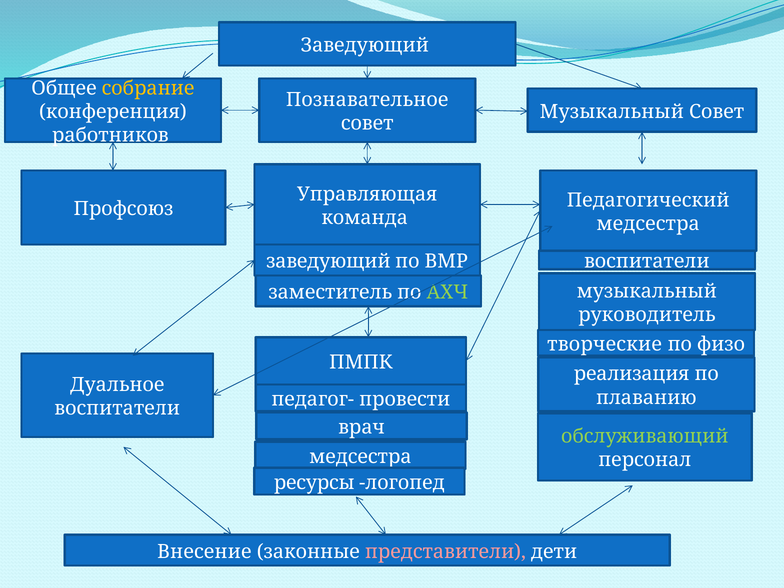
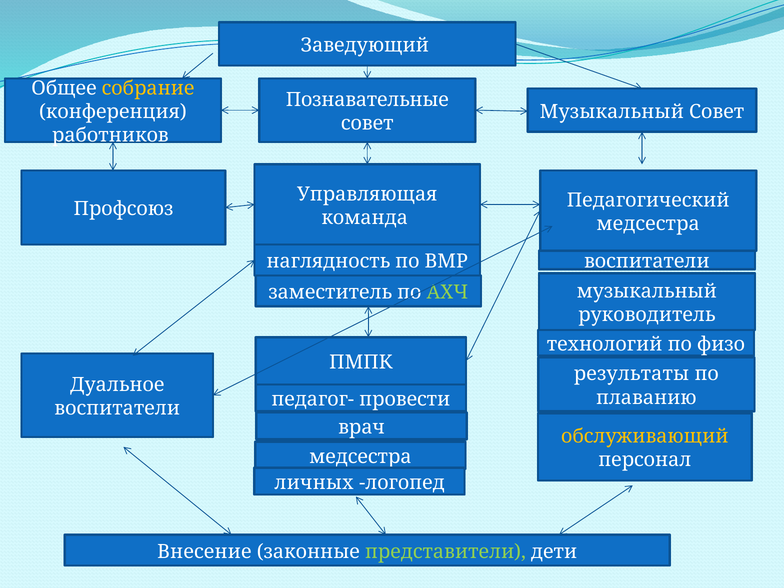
Познавательное: Познавательное -> Познавательные
заведующий at (328, 261): заведующий -> наглядность
творческие: творческие -> технологий
реализация: реализация -> результаты
обслуживающий colour: light green -> yellow
ресурсы: ресурсы -> личных
представители colour: pink -> light green
